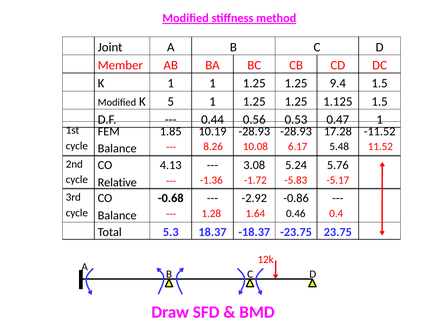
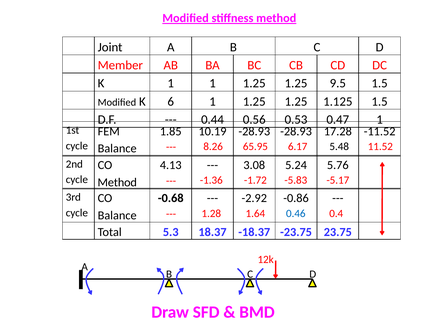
9.4: 9.4 -> 9.5
5: 5 -> 6
10.08: 10.08 -> 65.95
Relative at (117, 182): Relative -> Method
0.46 colour: black -> blue
